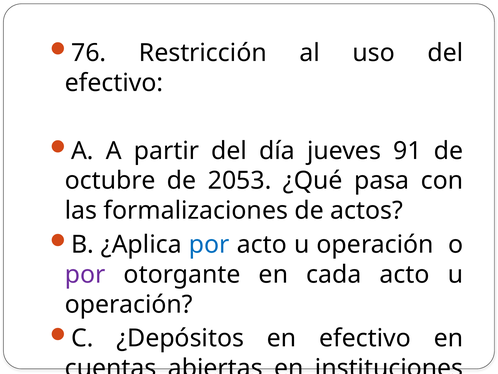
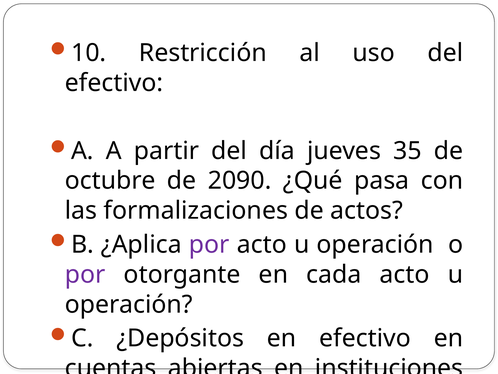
76: 76 -> 10
91: 91 -> 35
2053: 2053 -> 2090
por at (209, 244) colour: blue -> purple
